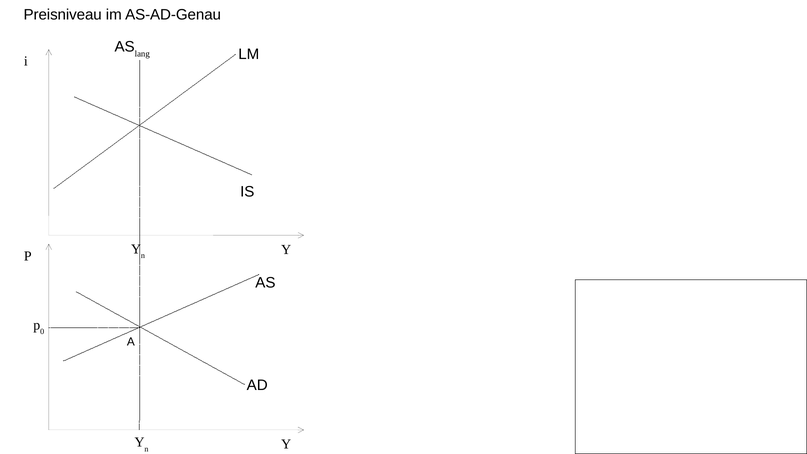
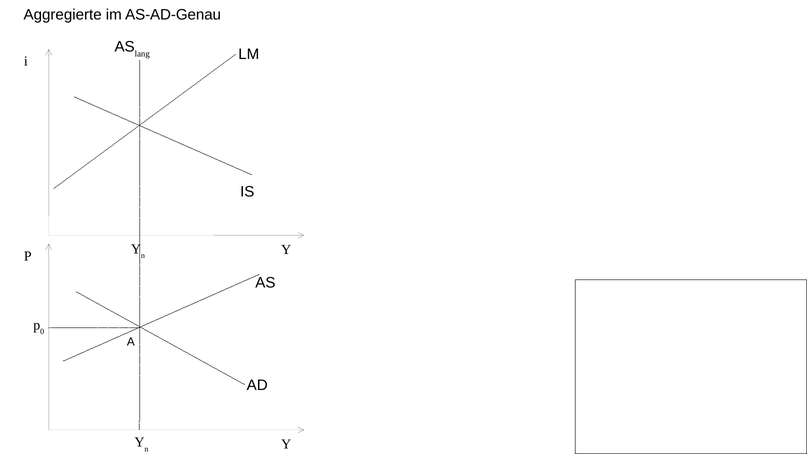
Preisniveau: Preisniveau -> Aggregierte
